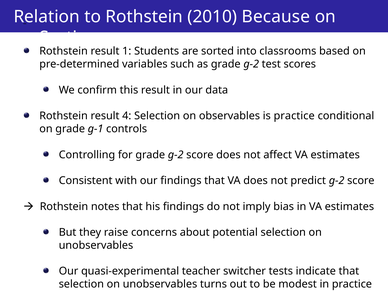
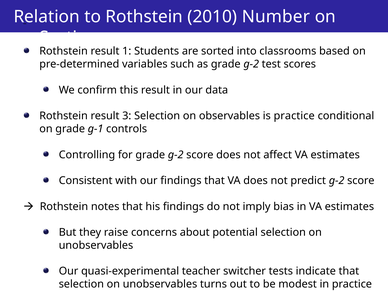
Because: Because -> Number
4: 4 -> 3
